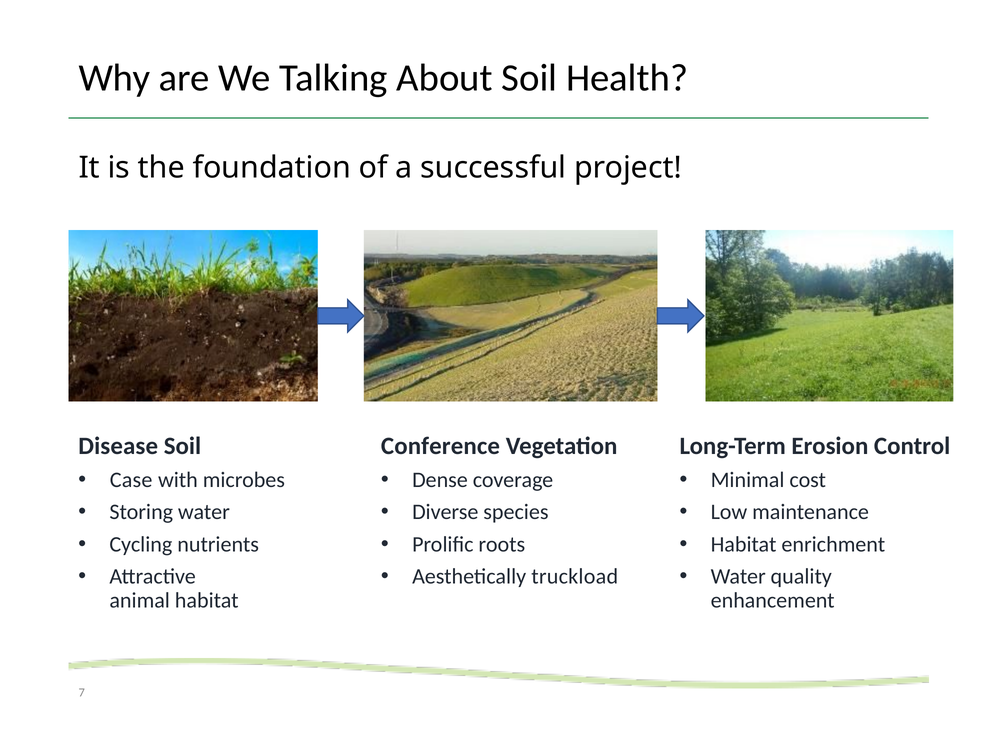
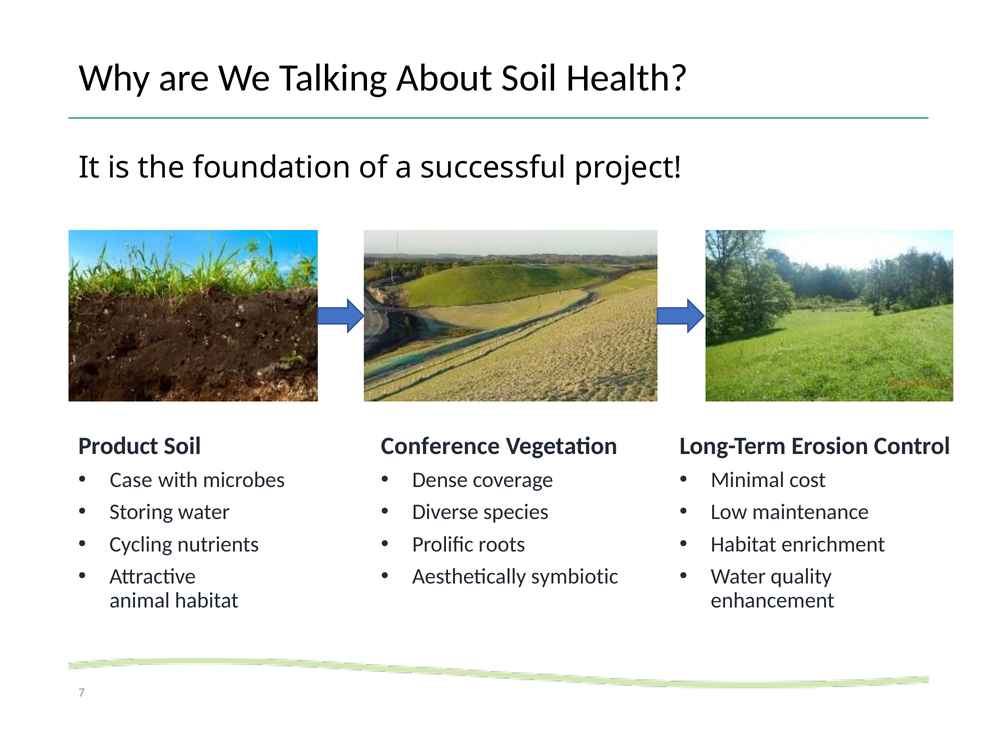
Disease: Disease -> Product
truckload: truckload -> symbiotic
